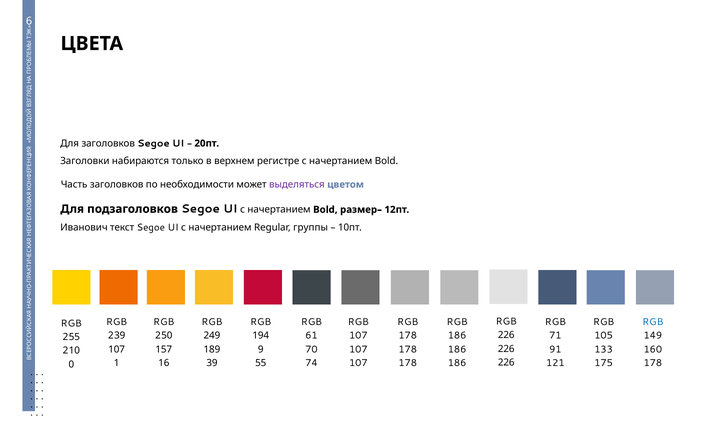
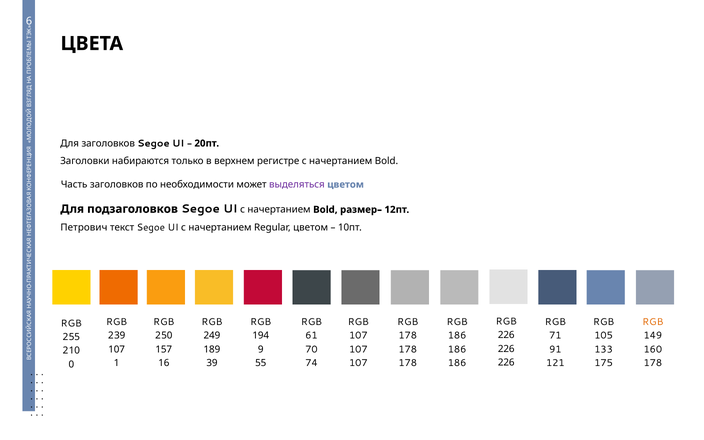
Иванович: Иванович -> Петрович
Regular группы: группы -> цветом
RGB at (653, 322) colour: blue -> orange
